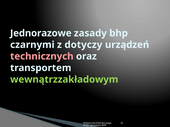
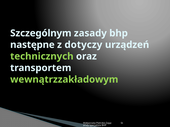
Jednorazowe: Jednorazowe -> Szczególnym
czarnymi: czarnymi -> następne
technicznych colour: pink -> light green
